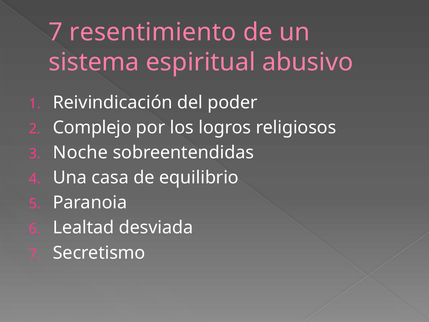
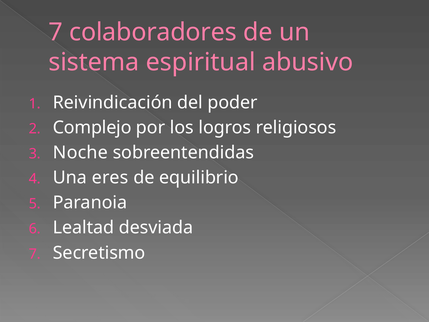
resentimiento: resentimiento -> colaboradores
casa: casa -> eres
